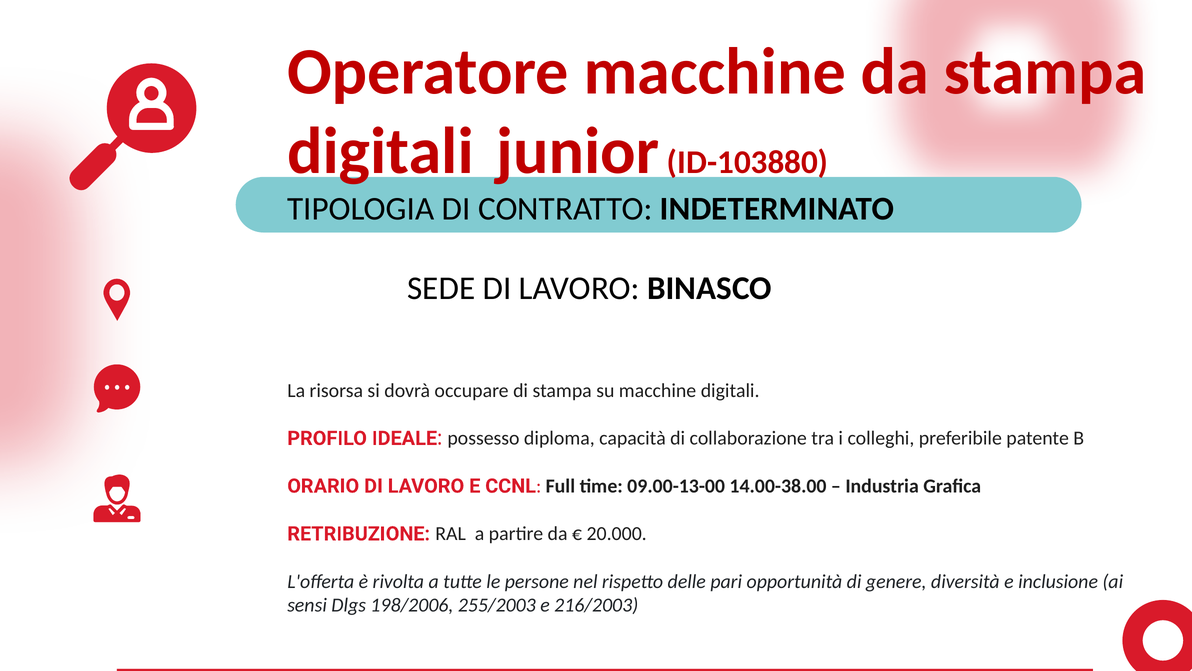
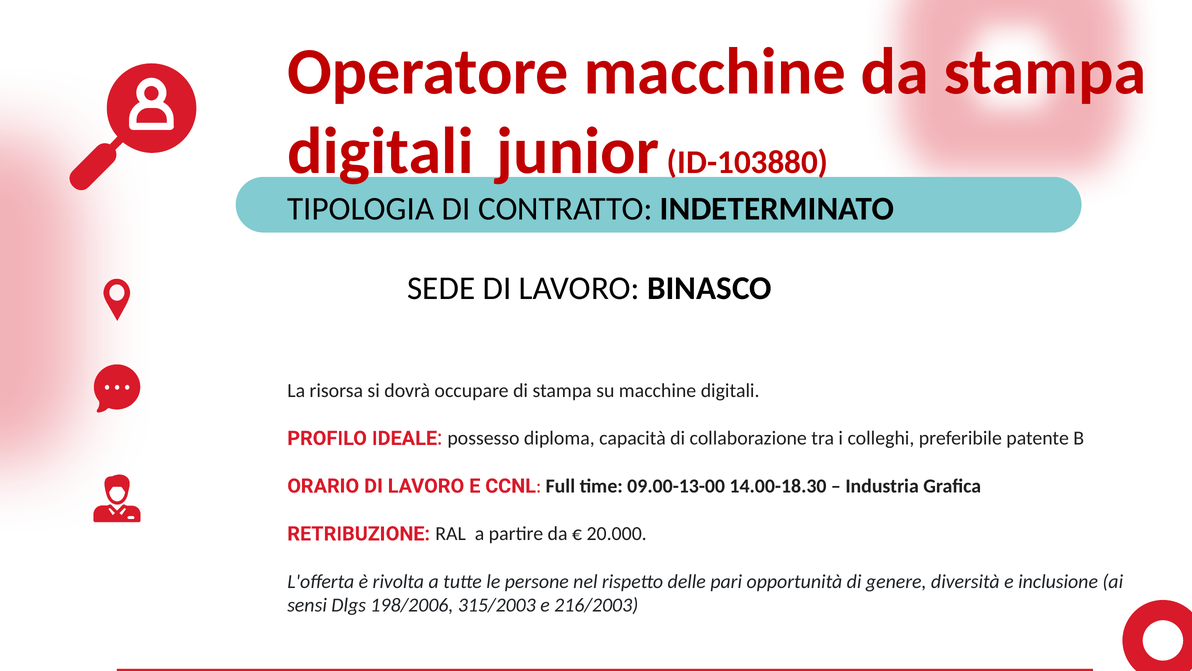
14.00-38.00: 14.00-38.00 -> 14.00-18.30
255/2003: 255/2003 -> 315/2003
